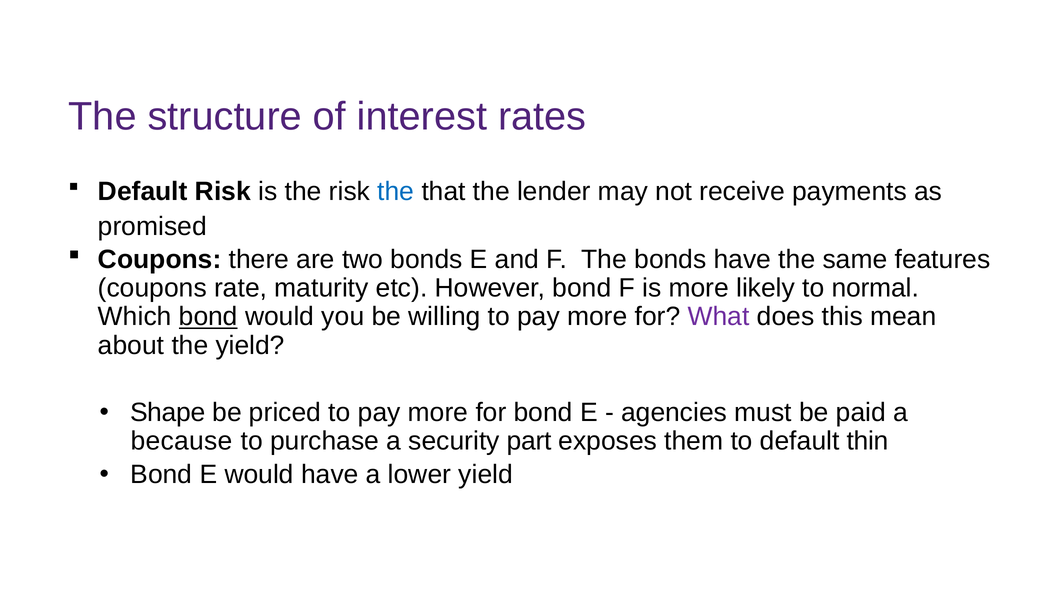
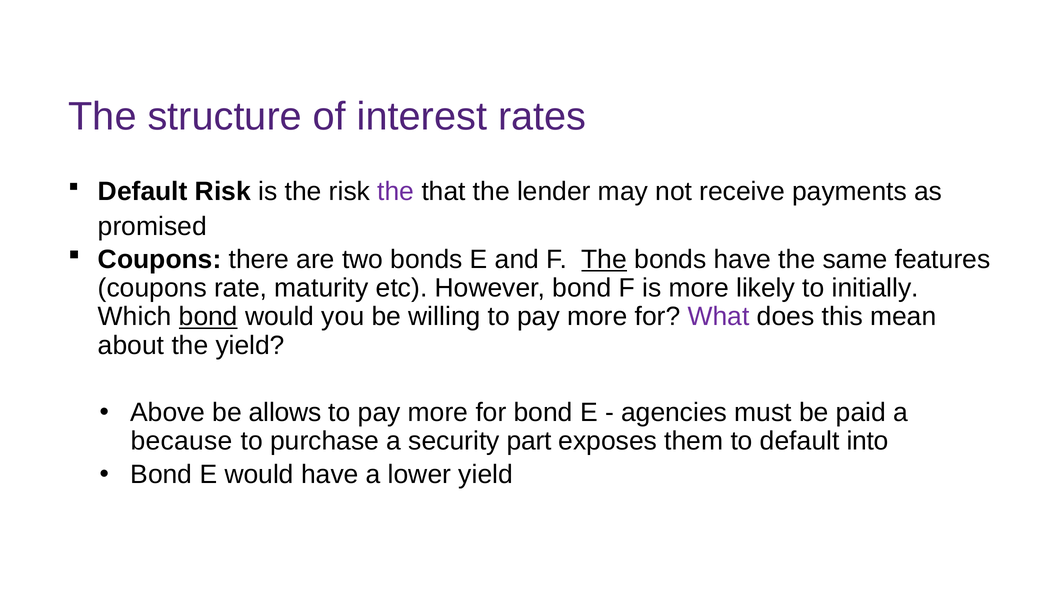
the at (396, 191) colour: blue -> purple
The at (604, 259) underline: none -> present
normal: normal -> initially
Shape: Shape -> Above
priced: priced -> allows
thin: thin -> into
